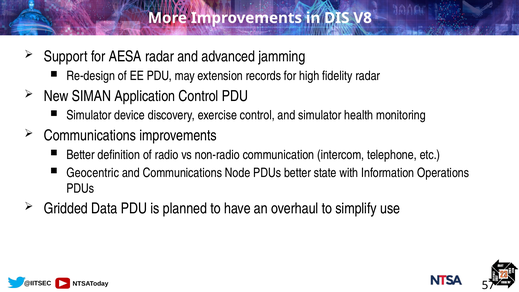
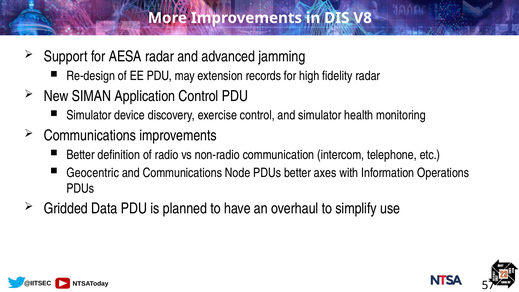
state: state -> axes
